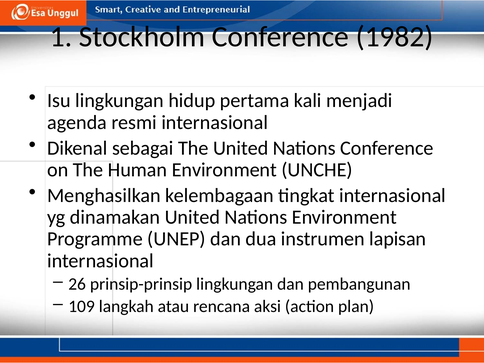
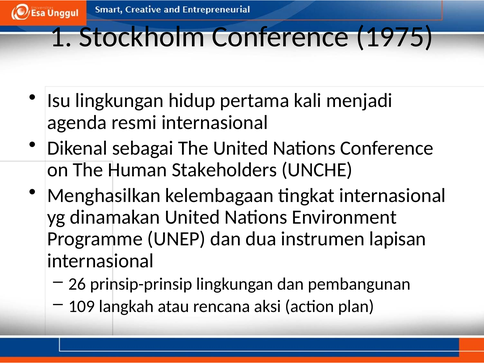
1982: 1982 -> 1975
Human Environment: Environment -> Stakeholders
